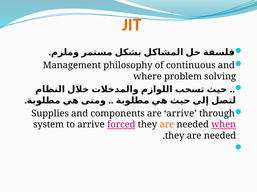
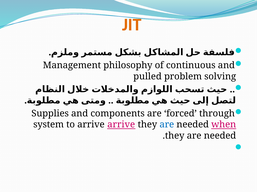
where: where -> pulled
are arrive: arrive -> forced
arrive forced: forced -> arrive
are at (167, 125) colour: orange -> blue
